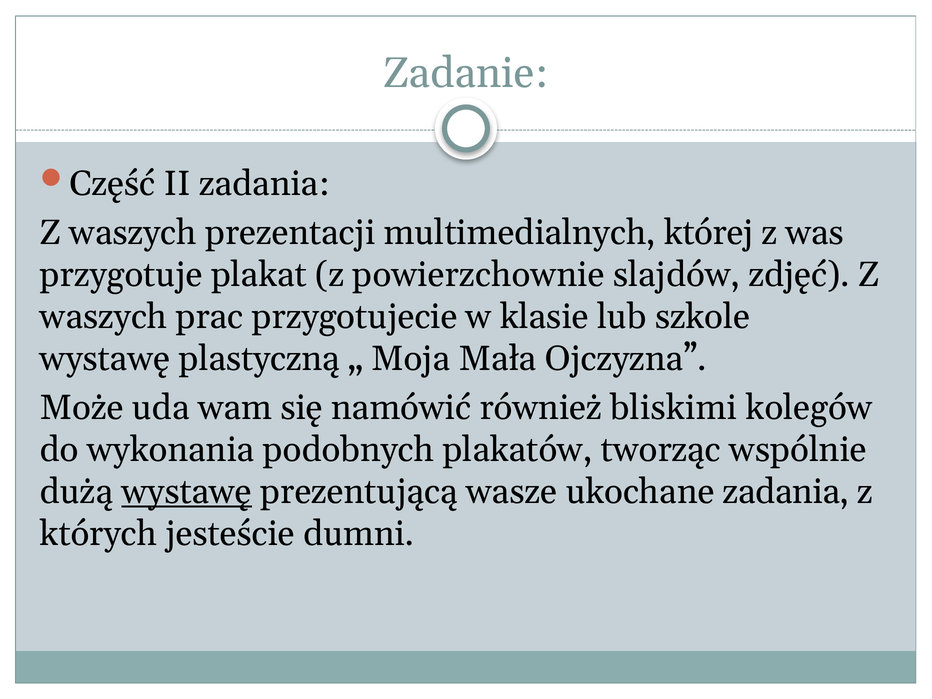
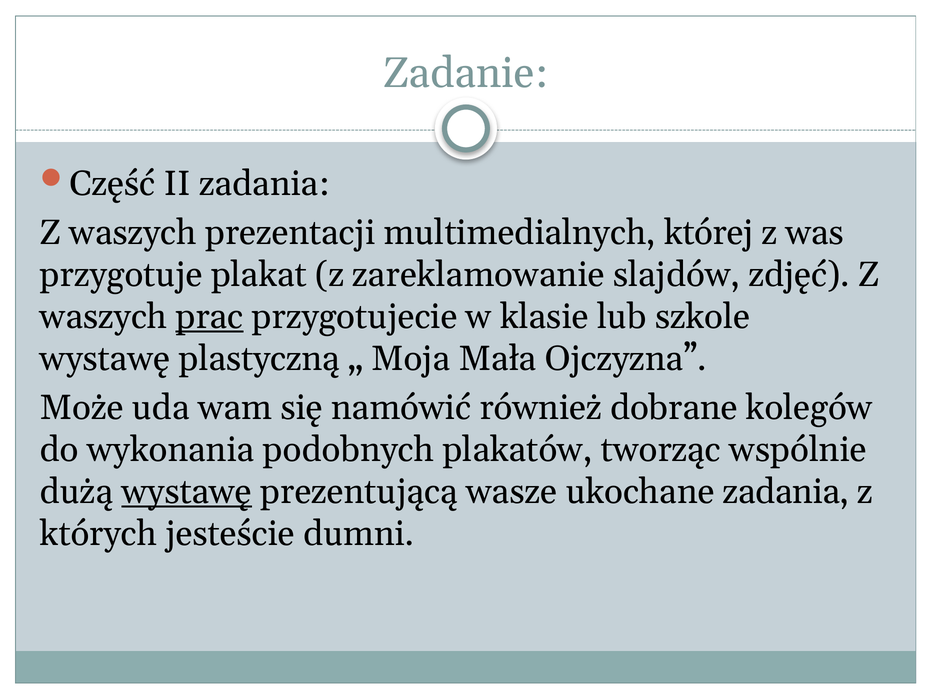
powierzchownie: powierzchownie -> zareklamowanie
prac underline: none -> present
bliskimi: bliskimi -> dobrane
